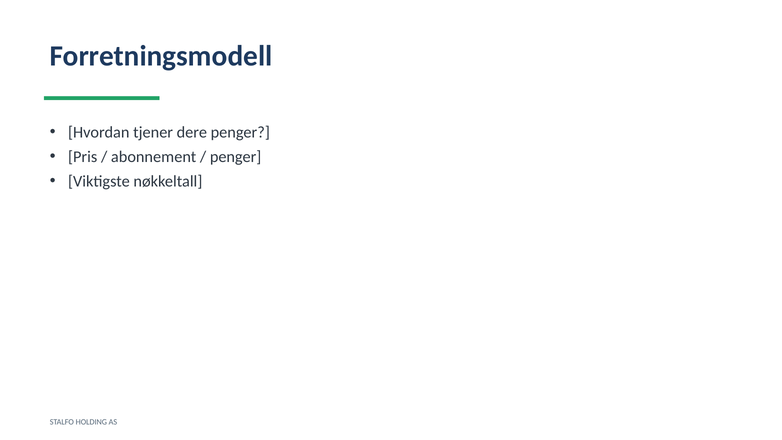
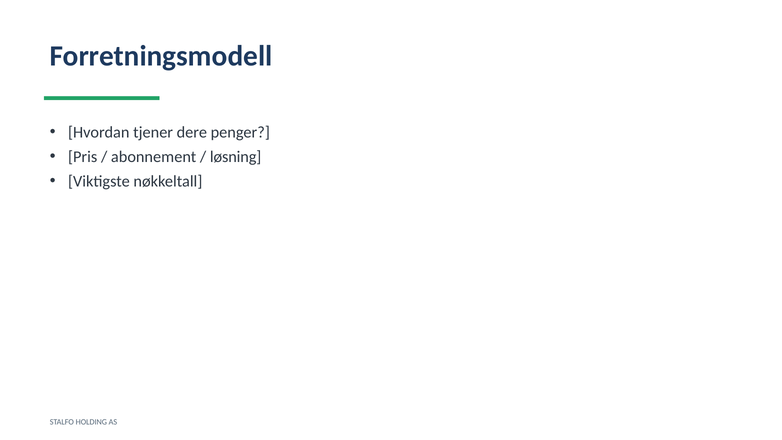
penger at (236, 157): penger -> løsning
